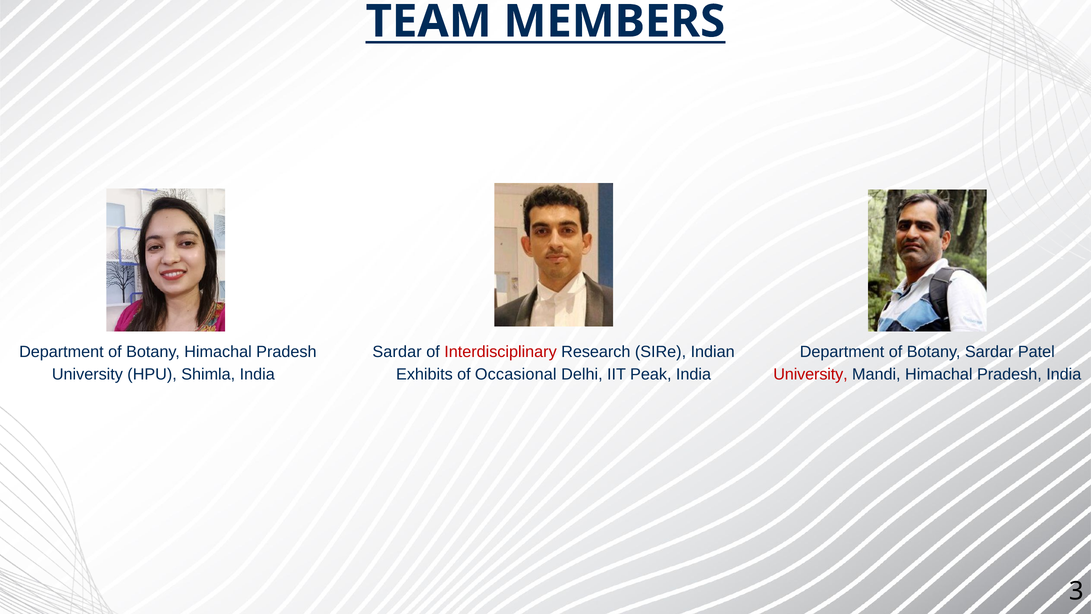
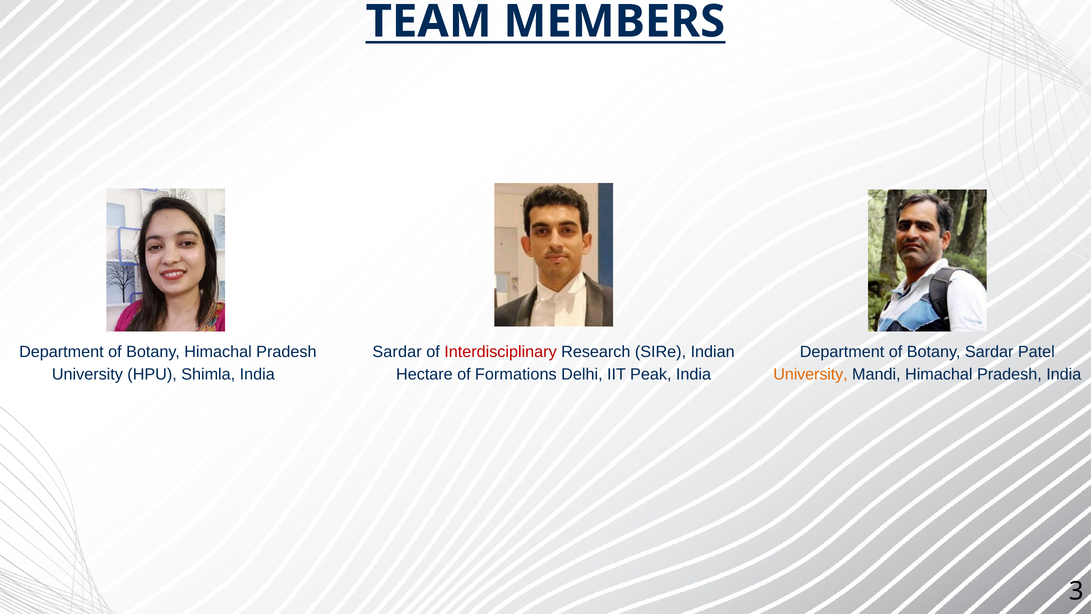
Exhibits: Exhibits -> Hectare
Occasional: Occasional -> Formations
University at (810, 374) colour: red -> orange
